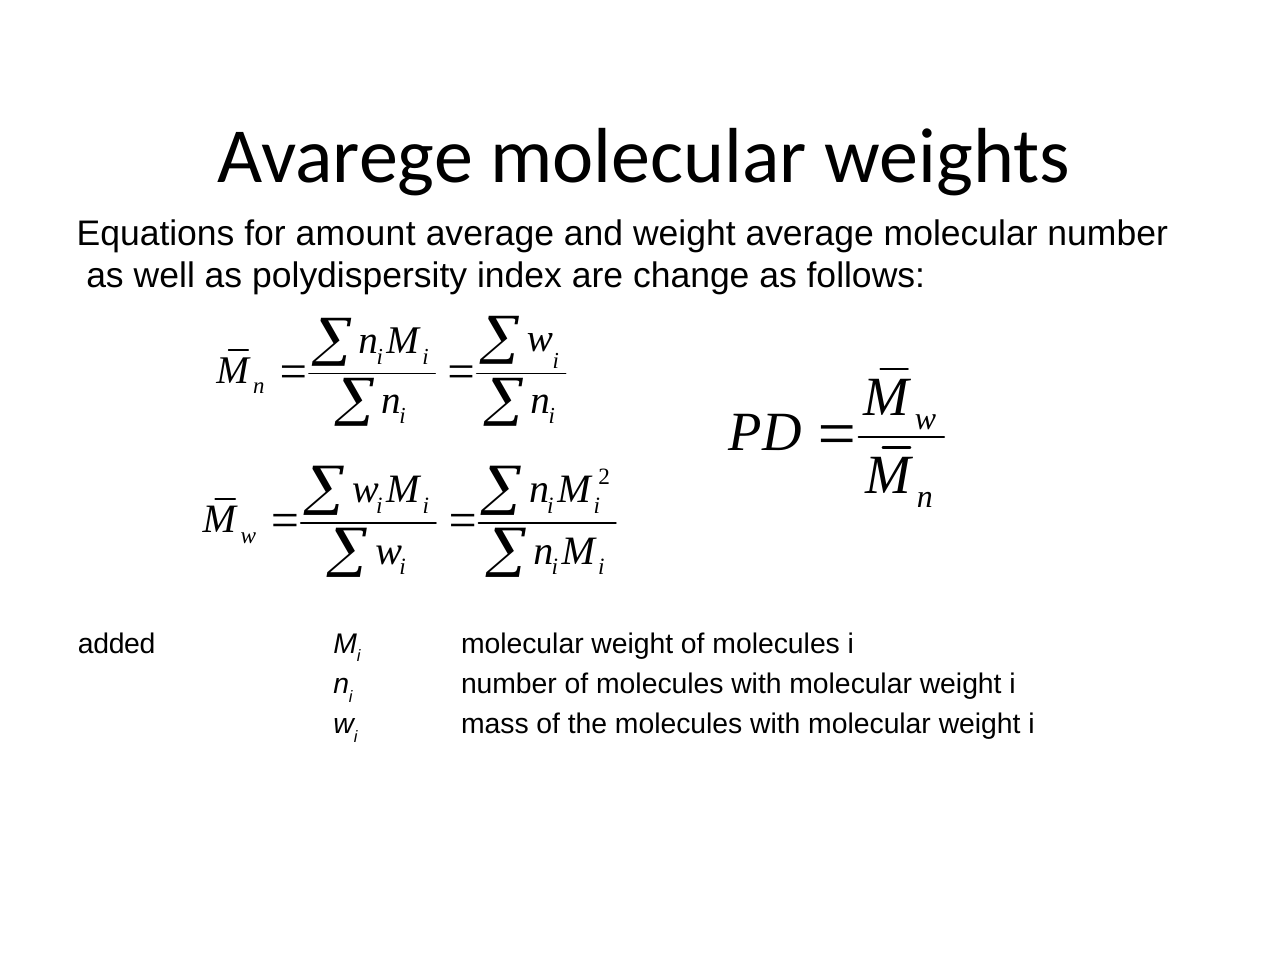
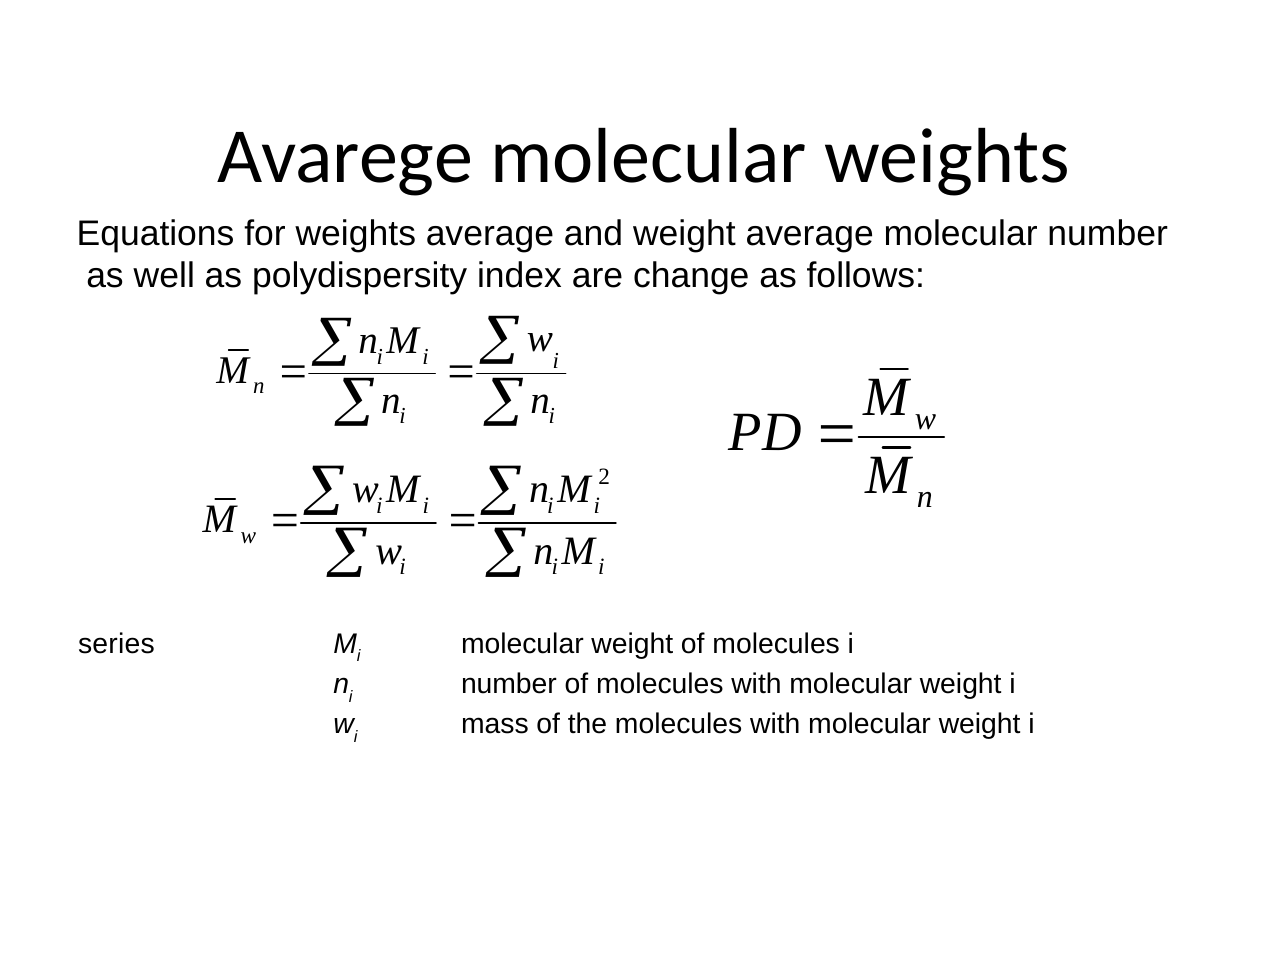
for amount: amount -> weights
added: added -> series
